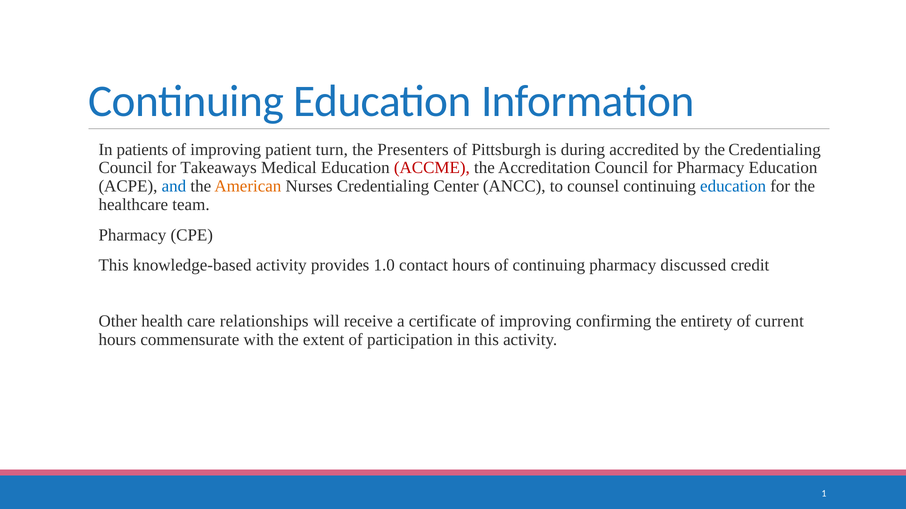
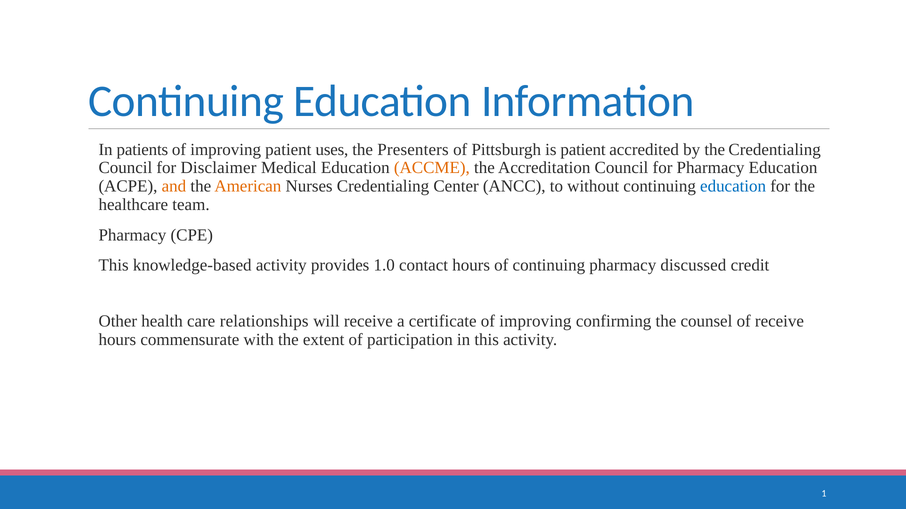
turn: turn -> uses
is during: during -> patient
Takeaways: Takeaways -> Disclaimer
ACCME colour: red -> orange
and colour: blue -> orange
counsel: counsel -> without
entirety: entirety -> counsel
of current: current -> receive
